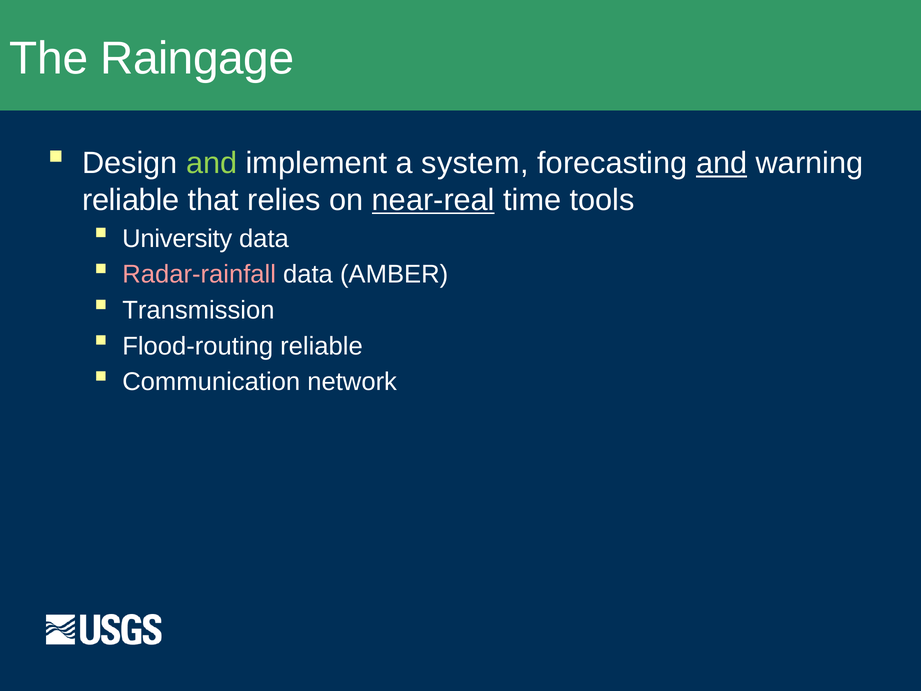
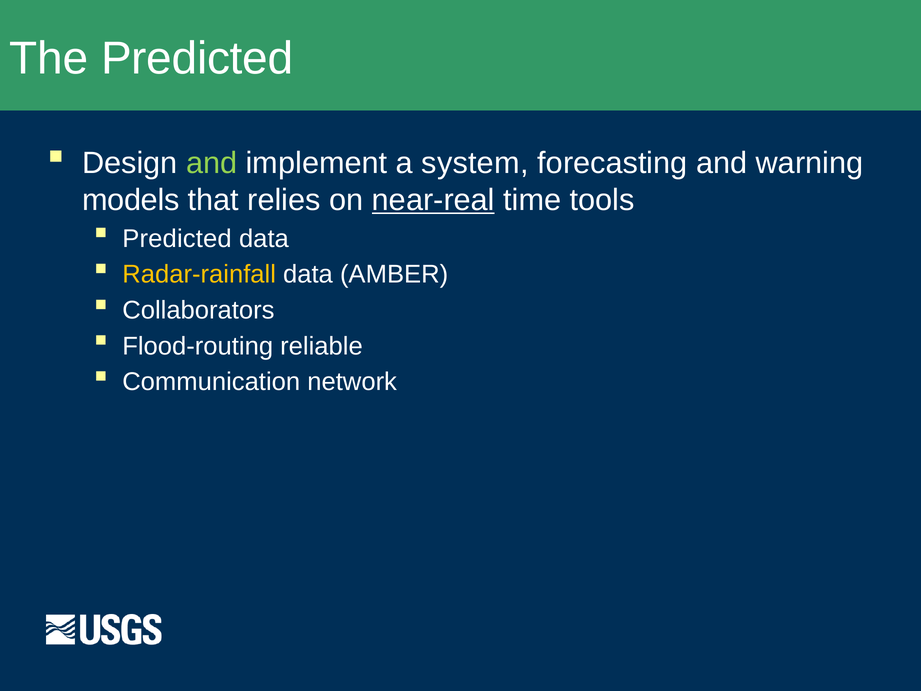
The Raingage: Raingage -> Predicted
and at (722, 163) underline: present -> none
reliable at (131, 200): reliable -> models
University at (177, 239): University -> Predicted
Radar-rainfall colour: pink -> yellow
Transmission: Transmission -> Collaborators
